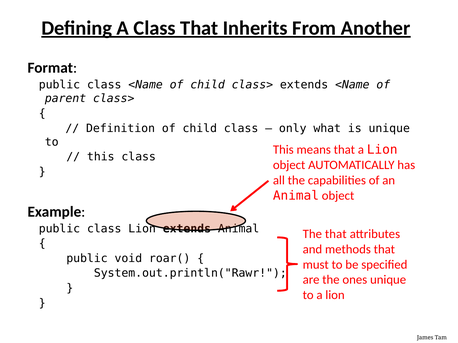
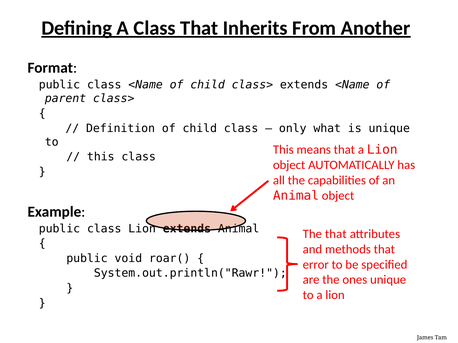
must: must -> error
